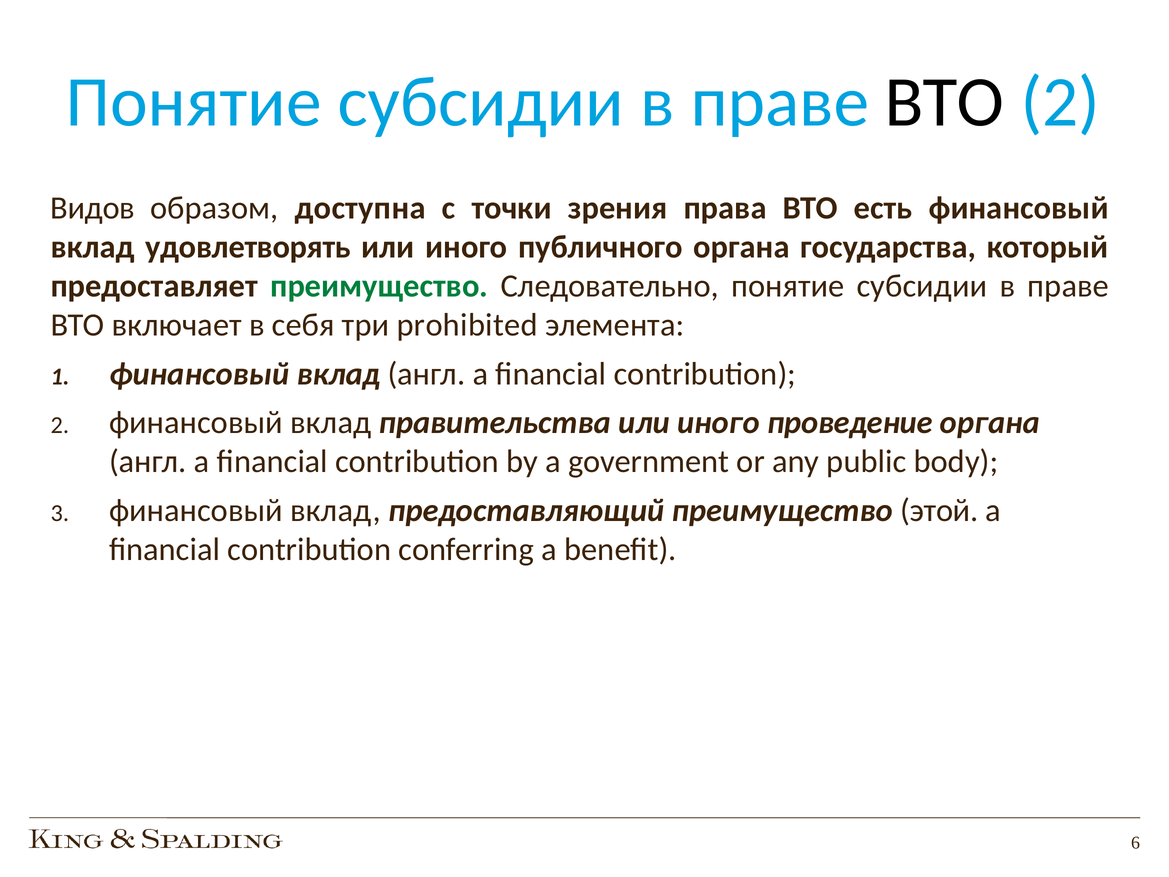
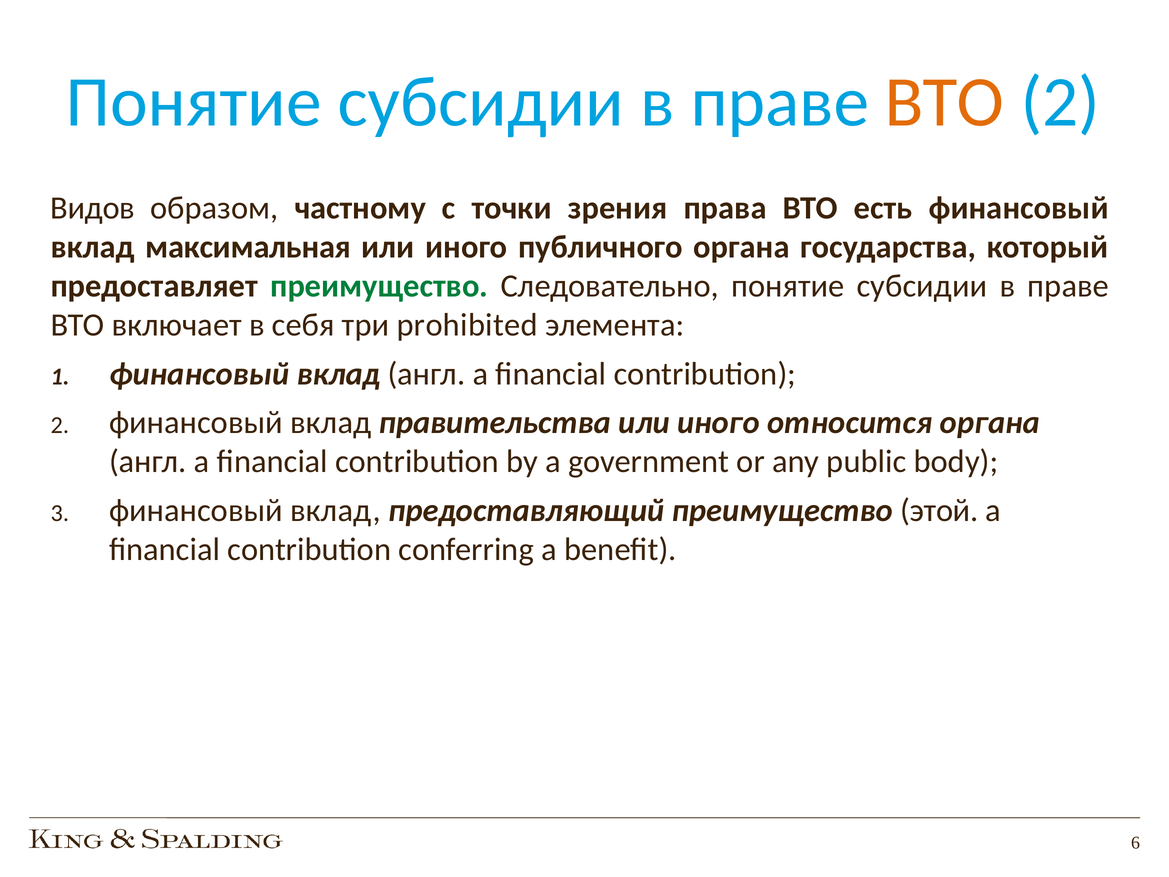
ВТО at (945, 102) colour: black -> orange
доступна: доступна -> частному
удовлетворять: удовлетворять -> максимальная
проведение: проведение -> относится
